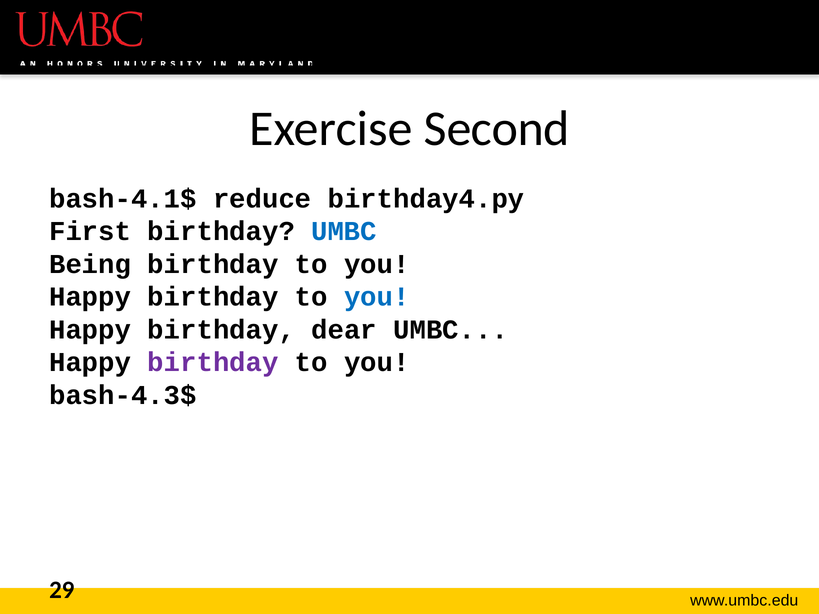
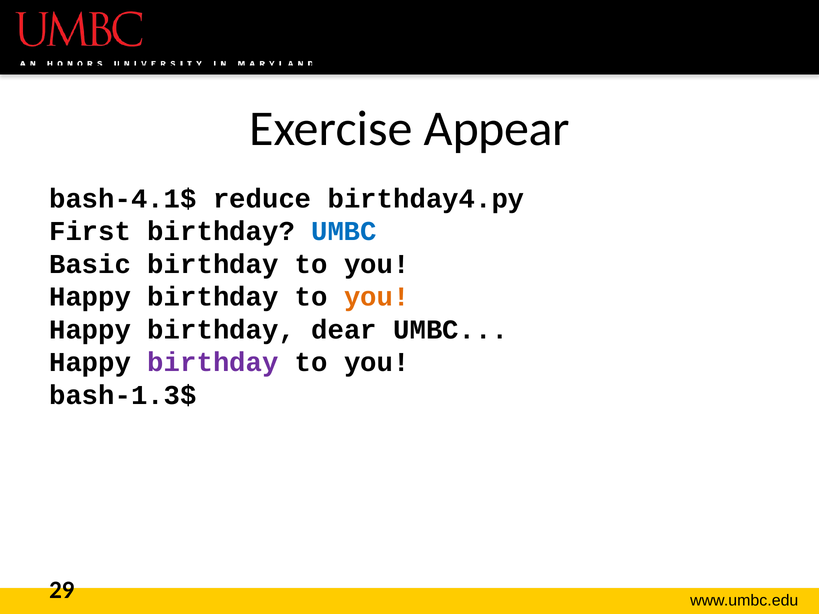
Second: Second -> Appear
Being: Being -> Basic
you at (377, 297) colour: blue -> orange
bash-4.3$: bash-4.3$ -> bash-1.3$
